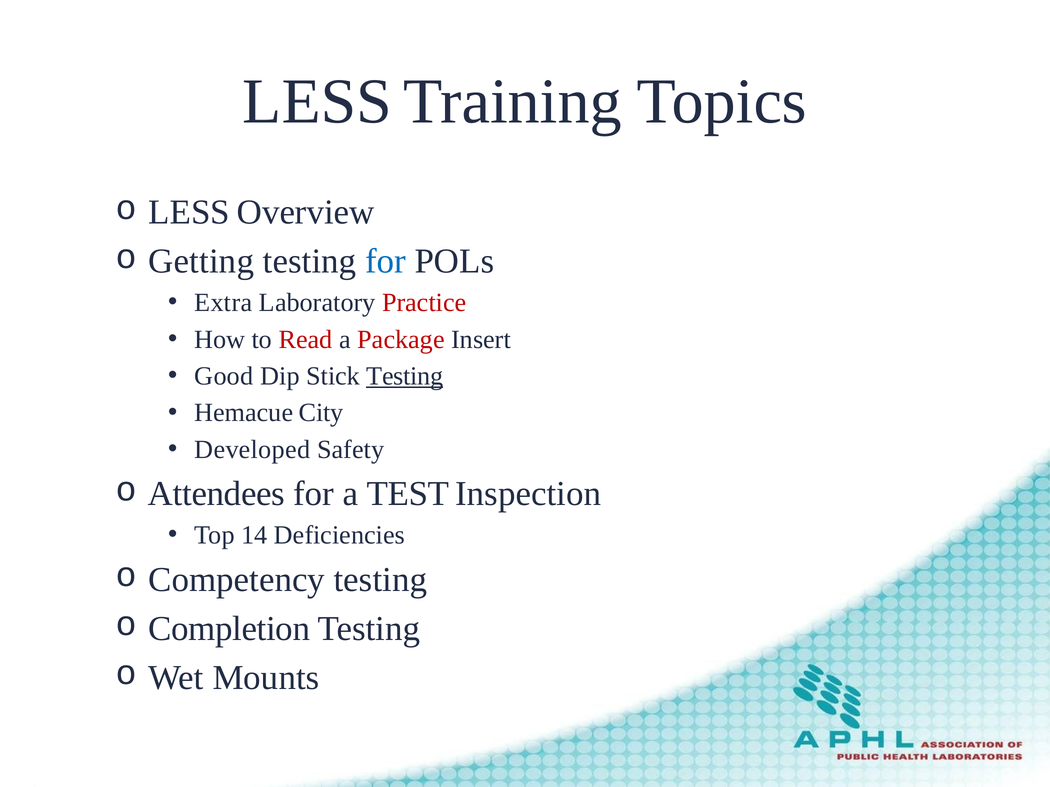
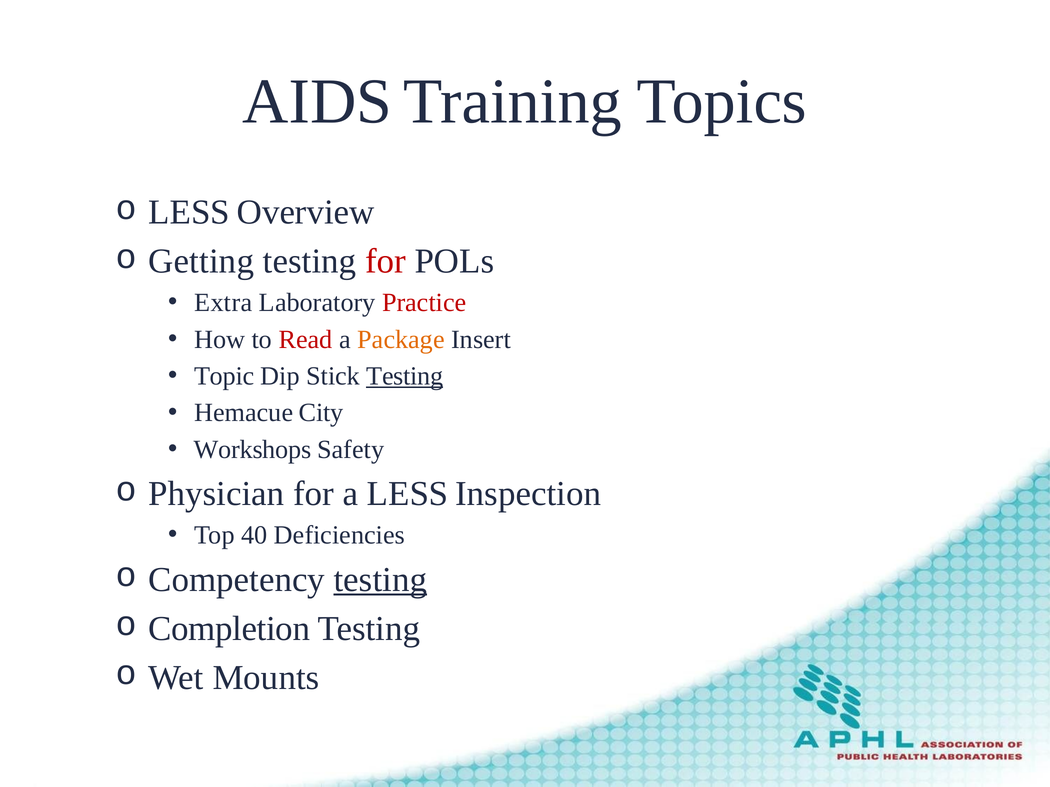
LESS at (317, 102): LESS -> AIDS
for at (385, 261) colour: blue -> red
Package colour: red -> orange
Good: Good -> Topic
Developed: Developed -> Workshops
Attendees: Attendees -> Physician
a TEST: TEST -> LESS
14: 14 -> 40
testing at (380, 580) underline: none -> present
